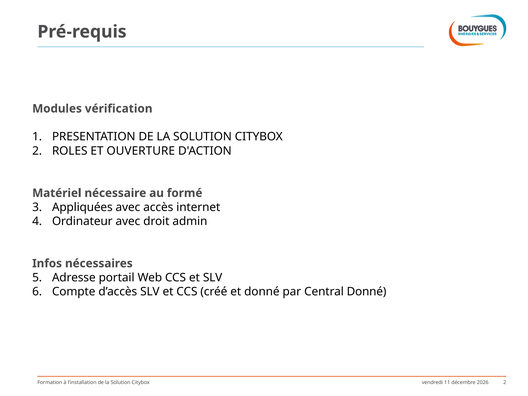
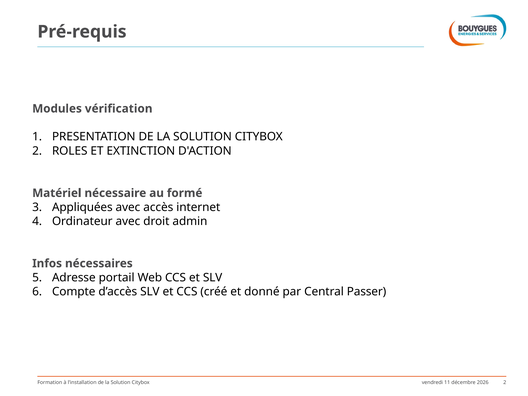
OUVERTURE: OUVERTURE -> EXTINCTION
Central Donné: Donné -> Passer
